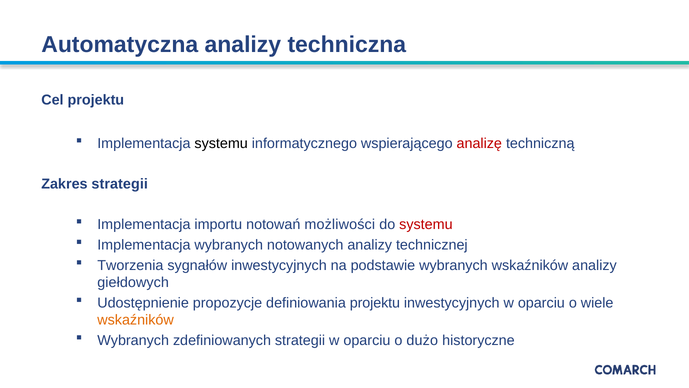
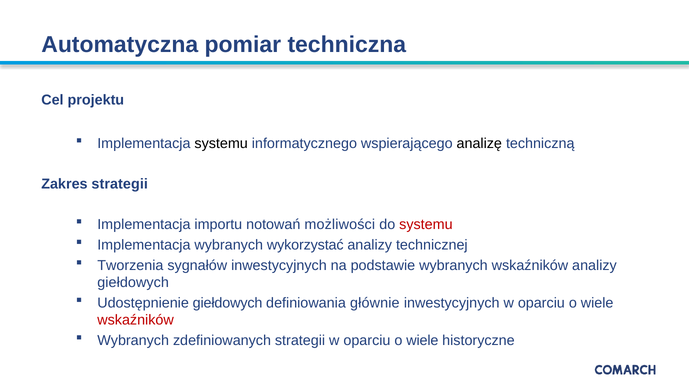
Automatyczna analizy: analizy -> pomiar
analizę colour: red -> black
notowanych: notowanych -> wykorzystać
Udostępnienie propozycje: propozycje -> giełdowych
definiowania projektu: projektu -> głównie
wskaźników at (136, 320) colour: orange -> red
dużo at (422, 340): dużo -> wiele
